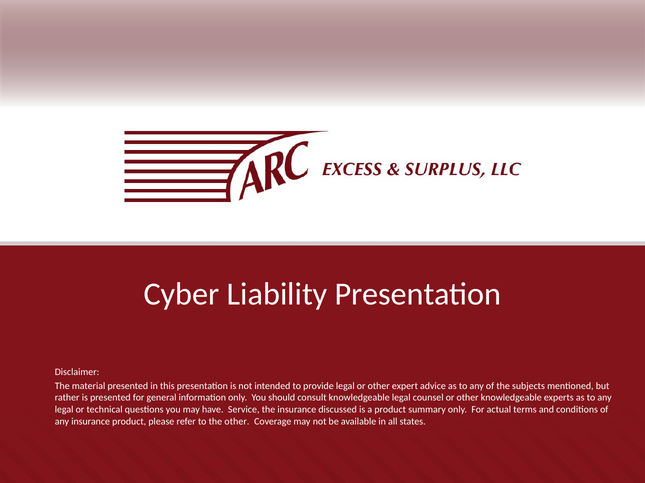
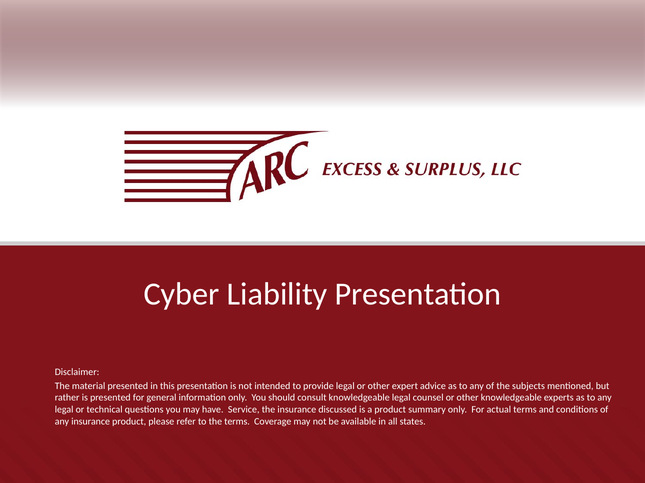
the other: other -> terms
